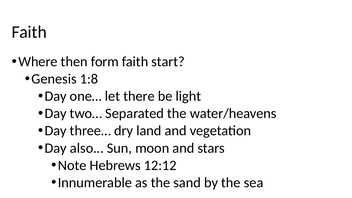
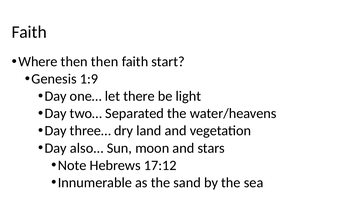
then form: form -> then
1:8: 1:8 -> 1:9
12:12: 12:12 -> 17:12
